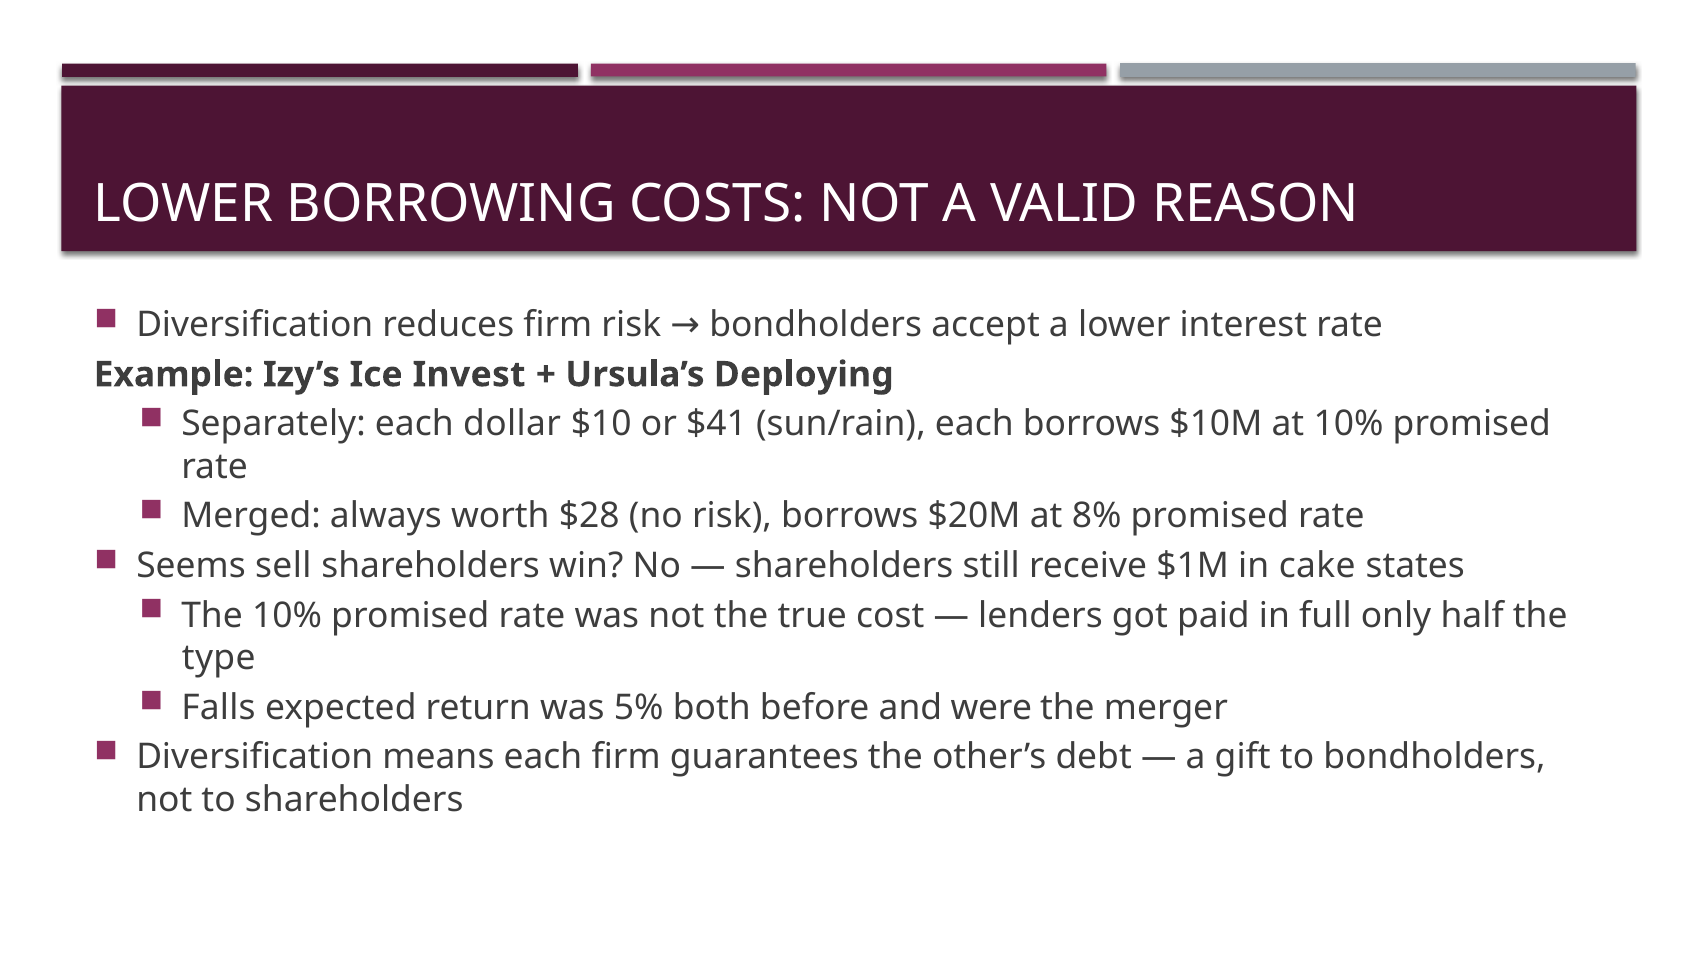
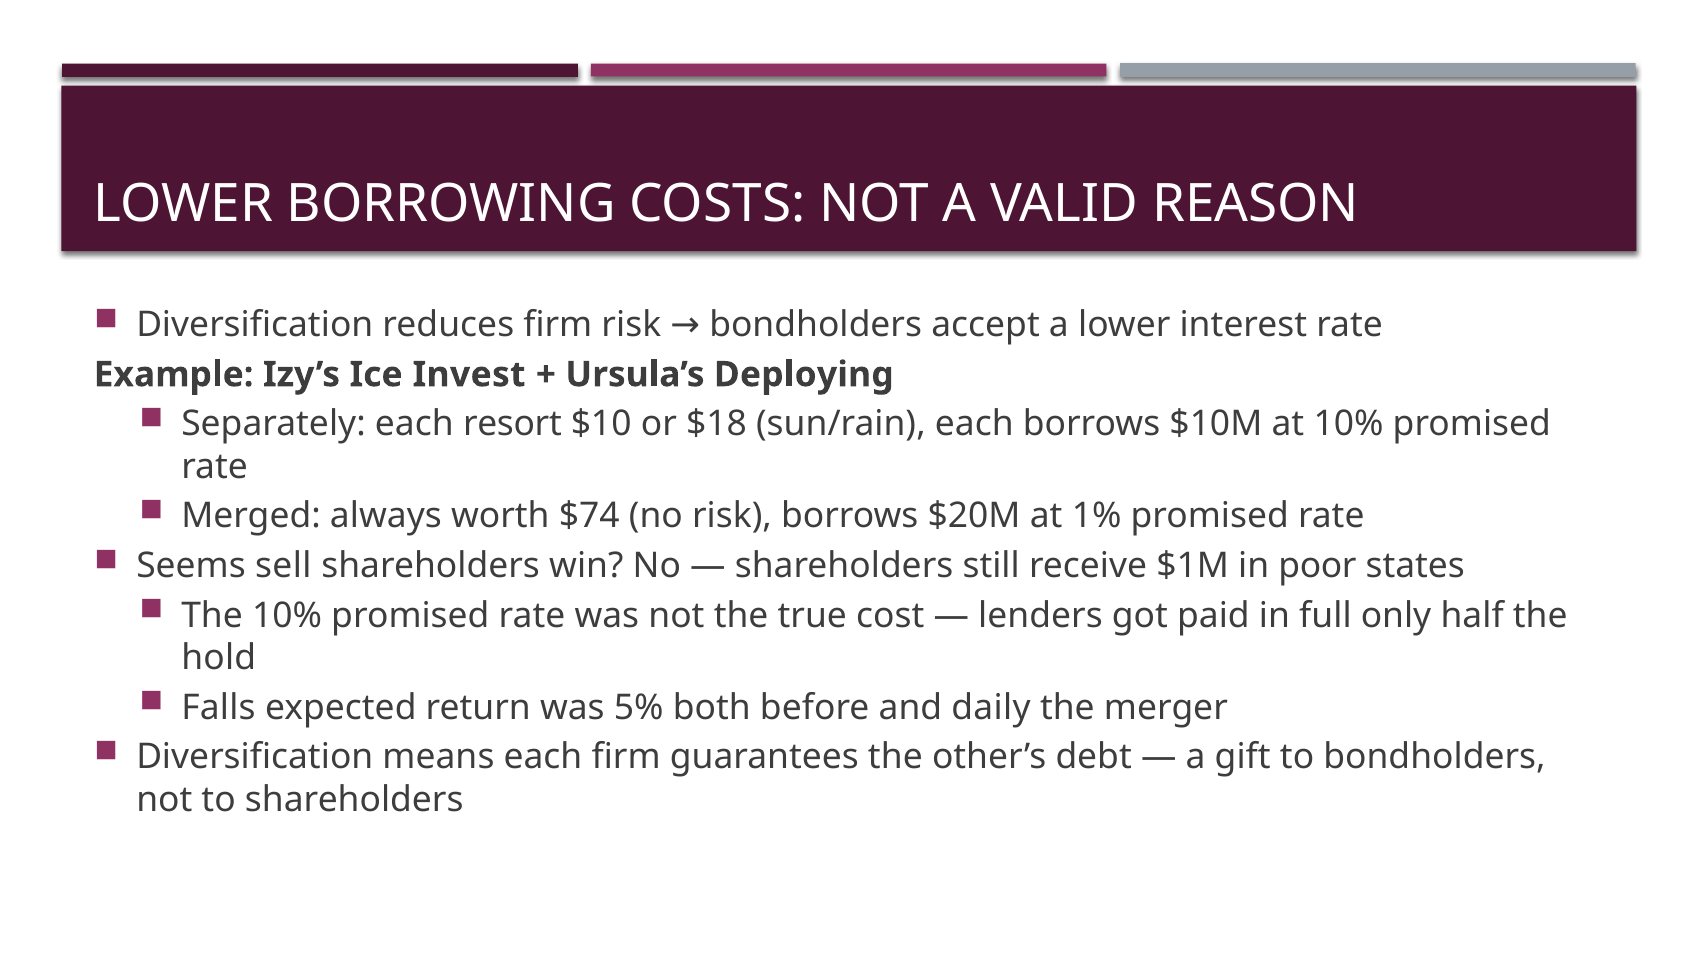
dollar: dollar -> resort
$41: $41 -> $18
$28: $28 -> $74
8%: 8% -> 1%
cake: cake -> poor
type: type -> hold
were: were -> daily
